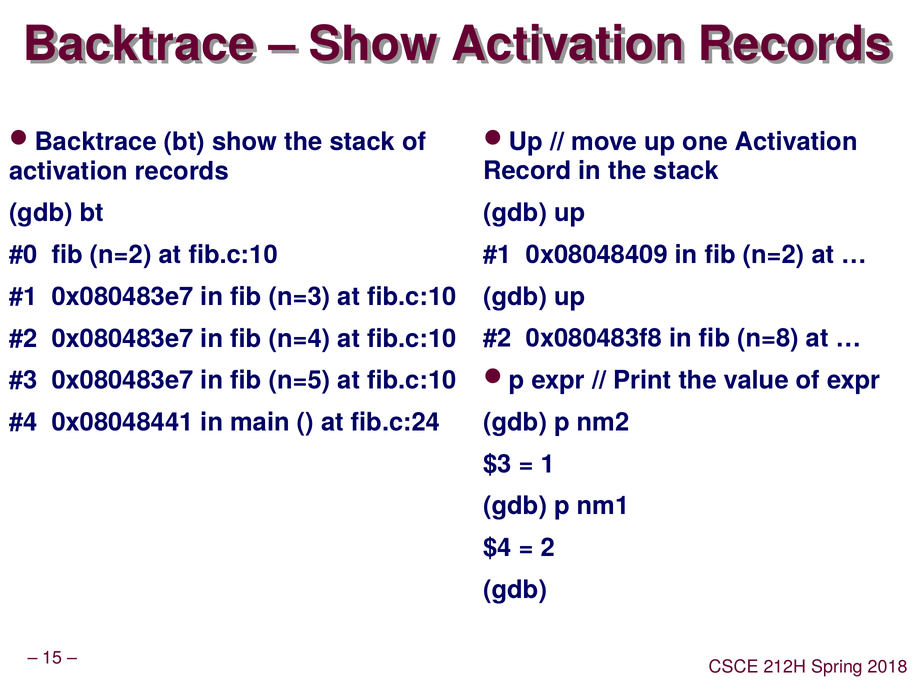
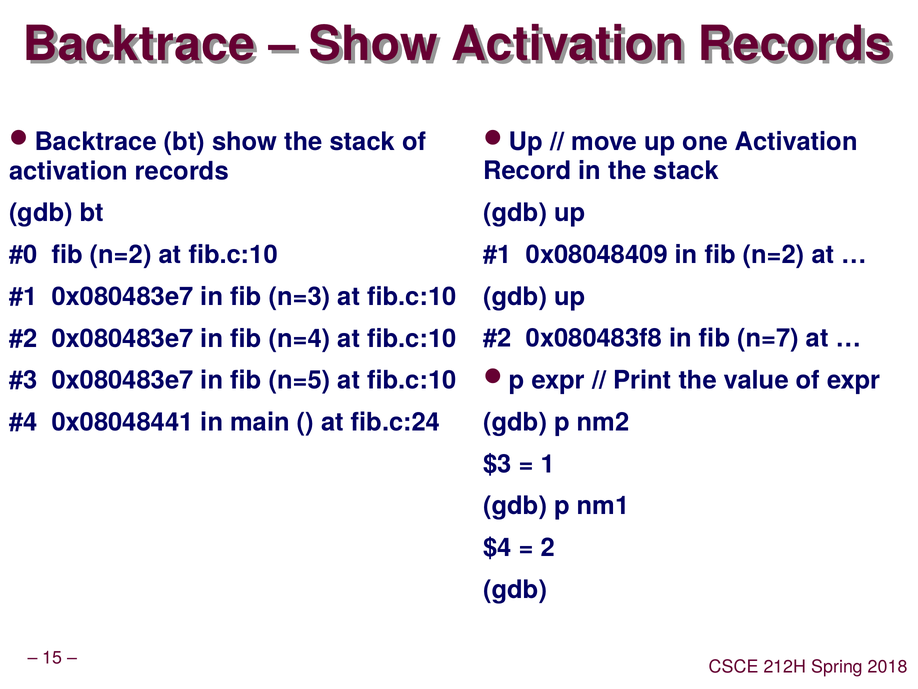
n=8: n=8 -> n=7
